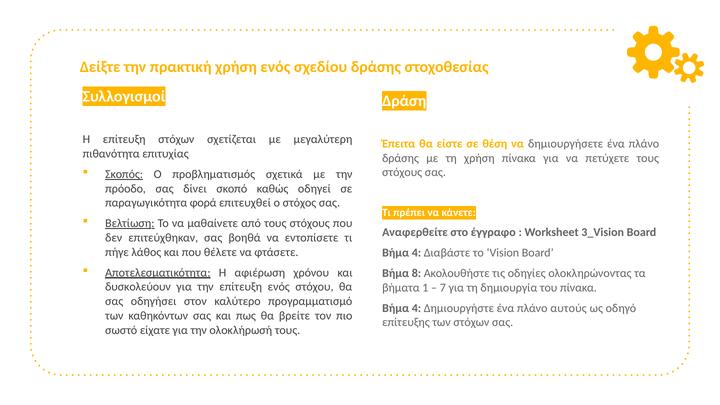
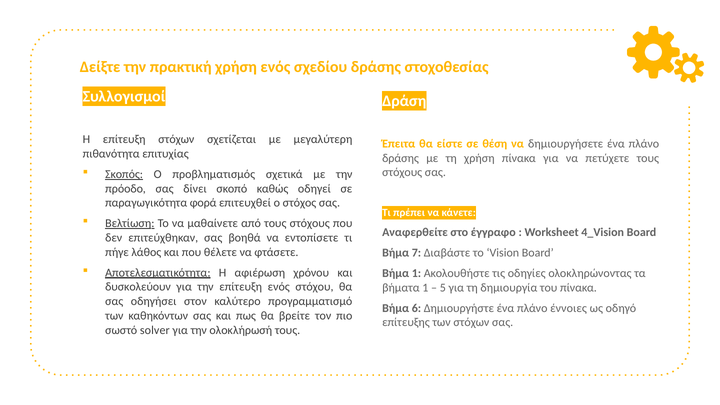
3_Vision: 3_Vision -> 4_Vision
4 at (416, 253): 4 -> 7
Βήμα 8: 8 -> 1
7: 7 -> 5
4 at (416, 308): 4 -> 6
αυτούς: αυτούς -> έννοιες
είχατε: είχατε -> solver
